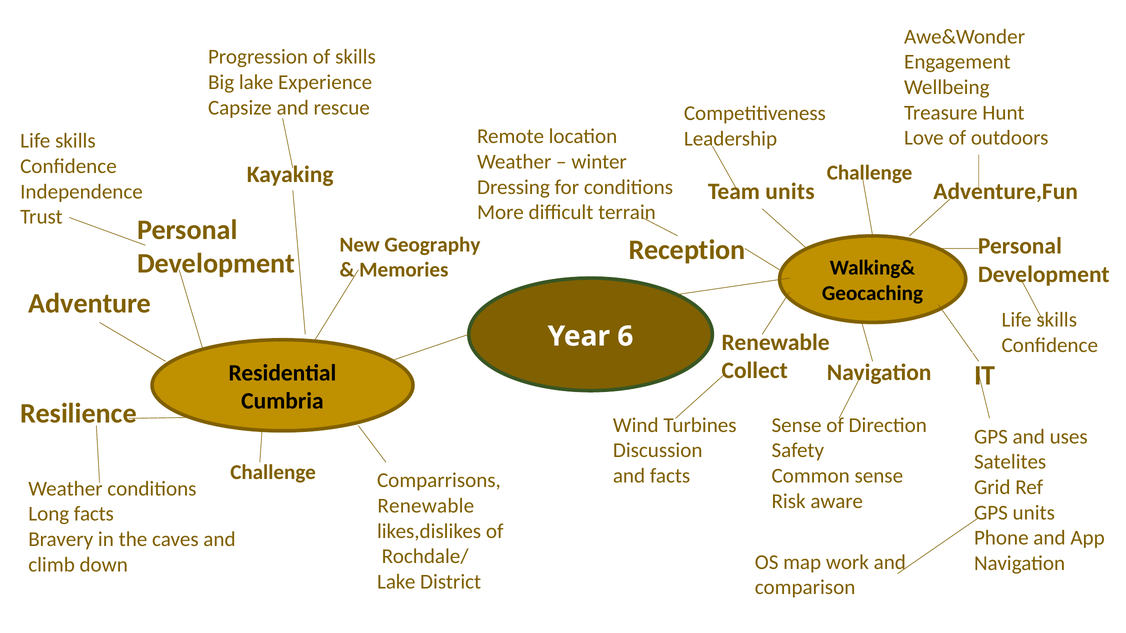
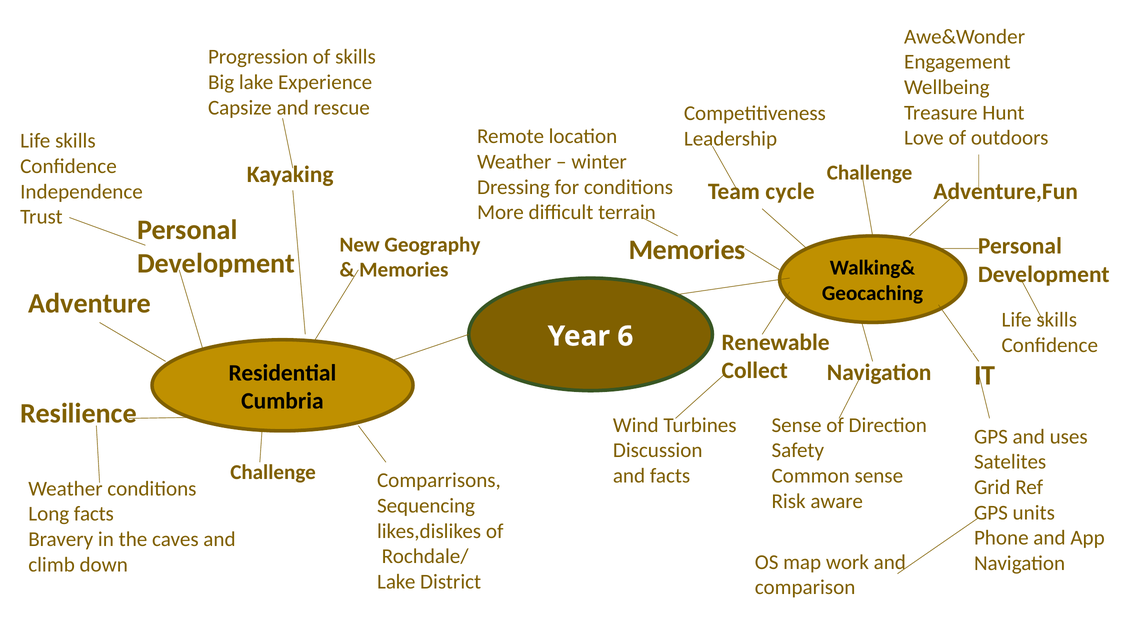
Team units: units -> cycle
Reception at (687, 250): Reception -> Memories
Renewable at (426, 506): Renewable -> Sequencing
